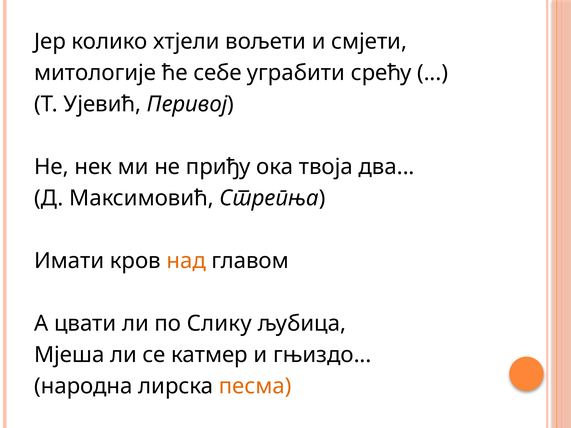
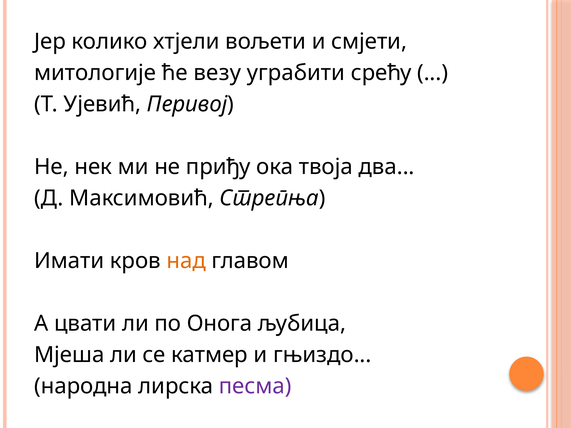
себе: себе -> везу
Слику: Слику -> Онога
песма colour: orange -> purple
